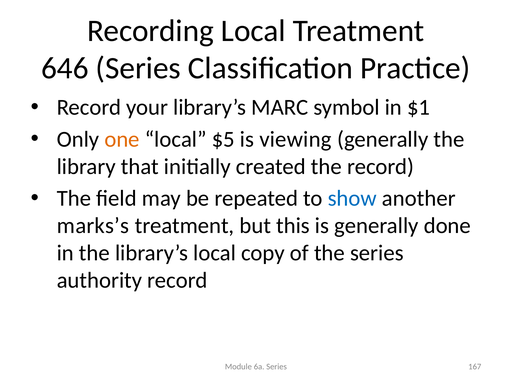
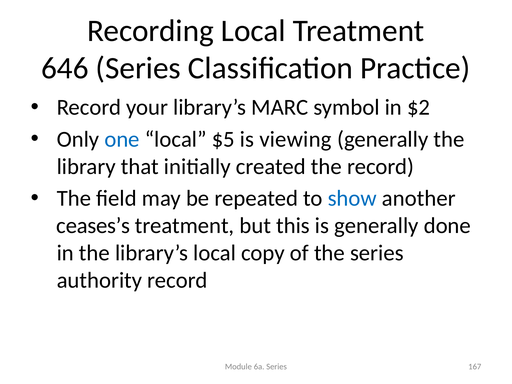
$1: $1 -> $2
one colour: orange -> blue
marks’s: marks’s -> ceases’s
